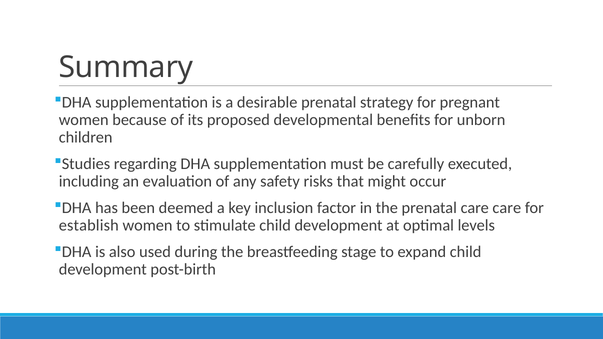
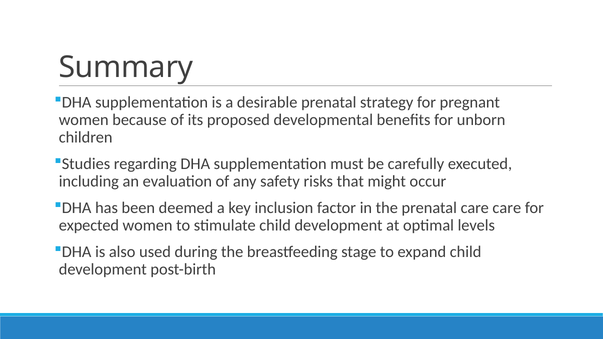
establish: establish -> expected
